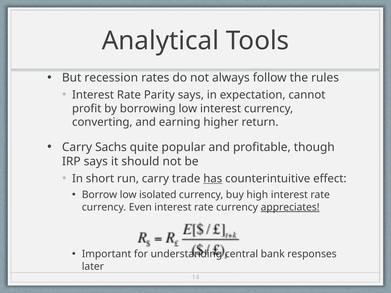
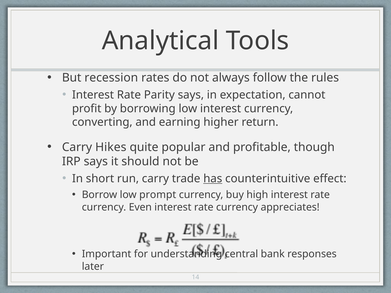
Sachs: Sachs -> Hikes
isolated: isolated -> prompt
appreciates underline: present -> none
